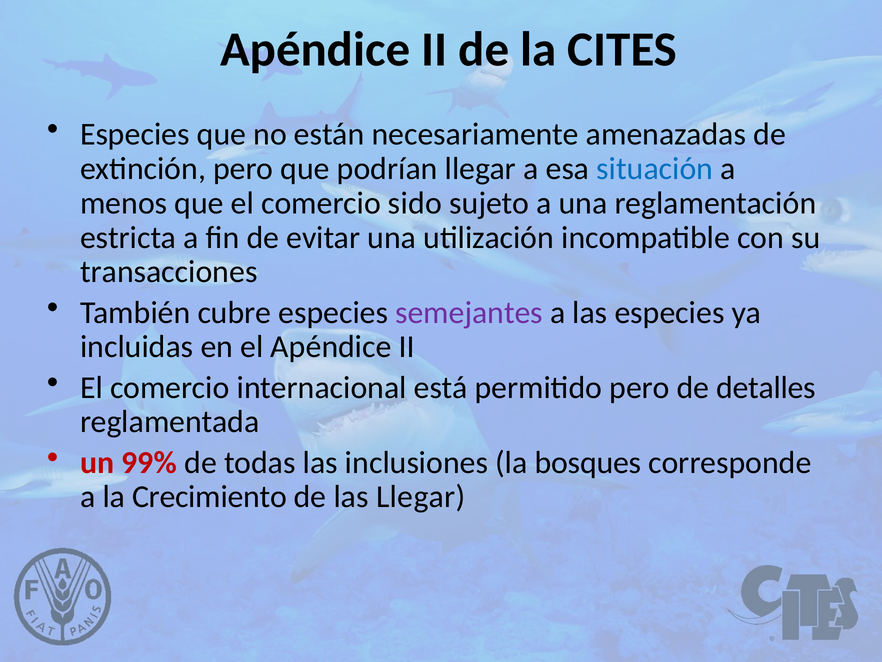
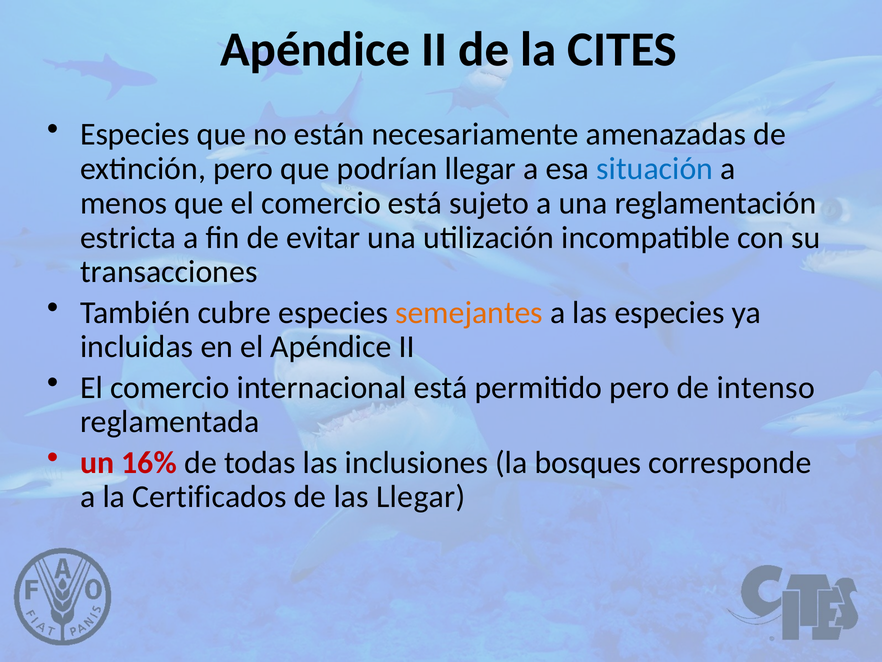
comercio sido: sido -> está
semejantes colour: purple -> orange
detalles: detalles -> intenso
99%: 99% -> 16%
Crecimiento: Crecimiento -> Certificados
